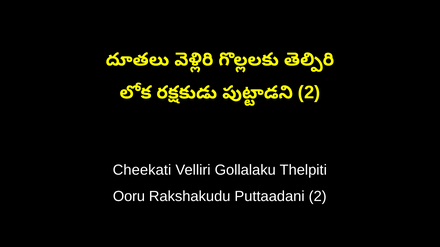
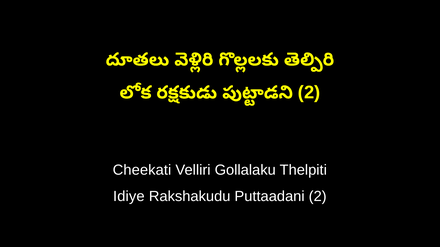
Ooru: Ooru -> Idiye
